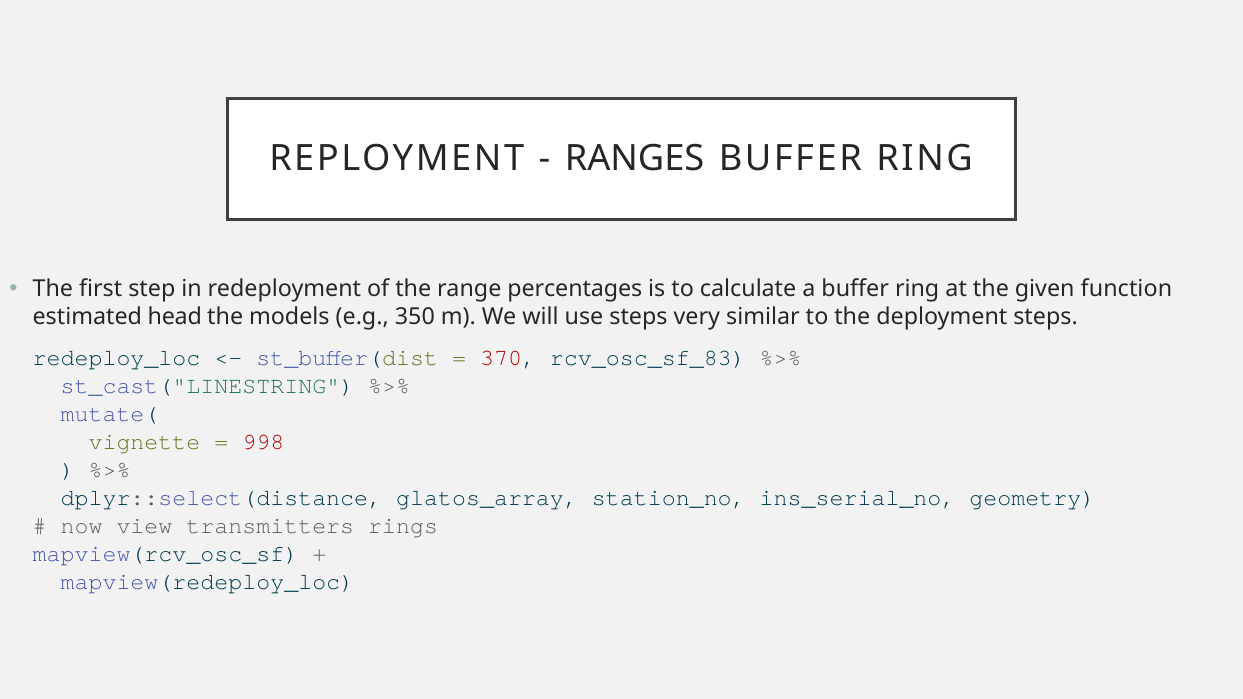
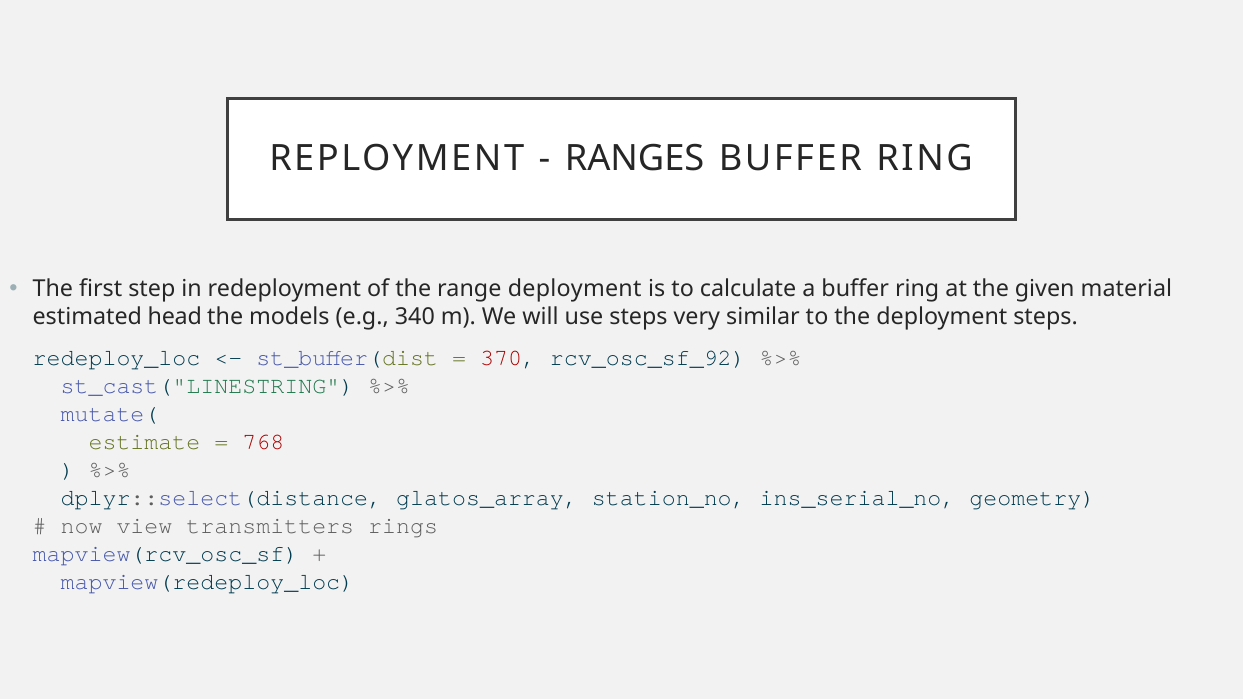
range percentages: percentages -> deployment
function: function -> material
350: 350 -> 340
rcv_osc_sf_83: rcv_osc_sf_83 -> rcv_osc_sf_92
vignette: vignette -> estimate
998: 998 -> 768
